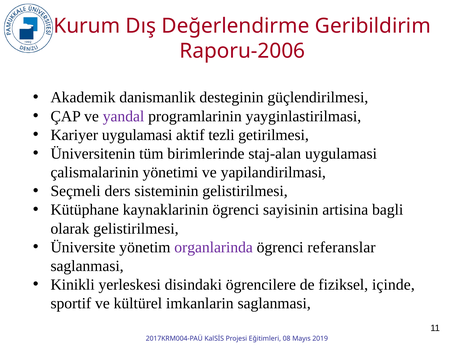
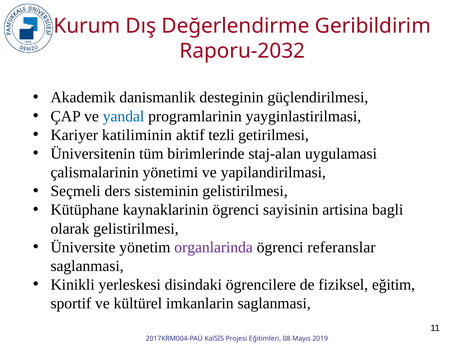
Raporu-2006: Raporu-2006 -> Raporu-2032
yandal colour: purple -> blue
Kariyer uygulamasi: uygulamasi -> katiliminin
içinde: içinde -> eğitim
